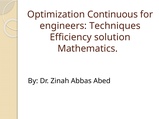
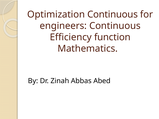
engineers Techniques: Techniques -> Continuous
solution: solution -> function
